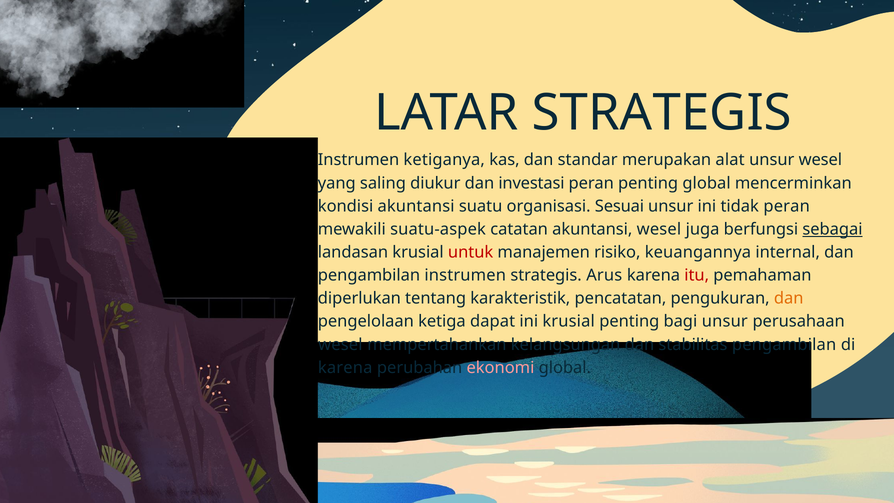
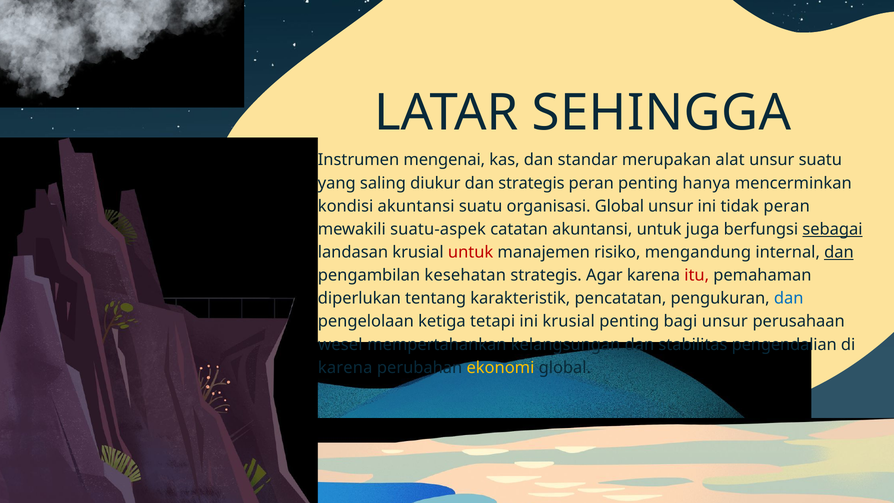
LATAR STRATEGIS: STRATEGIS -> SEHINGGA
ketiganya: ketiganya -> mengenai
unsur wesel: wesel -> suatu
dan investasi: investasi -> strategis
penting global: global -> hanya
organisasi Sesuai: Sesuai -> Global
akuntansi wesel: wesel -> untuk
keuangannya: keuangannya -> mengandung
dan at (839, 252) underline: none -> present
pengambilan instrumen: instrumen -> kesehatan
Arus: Arus -> Agar
dan at (789, 298) colour: orange -> blue
dapat: dapat -> tetapi
stabilitas pengambilan: pengambilan -> pengendalian
ekonomi colour: pink -> yellow
